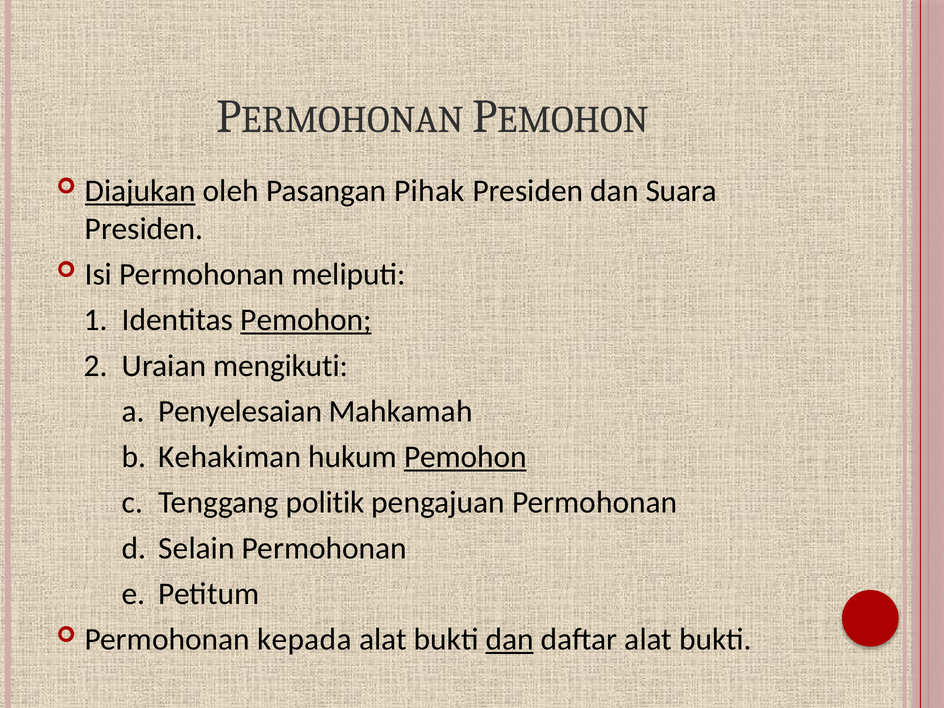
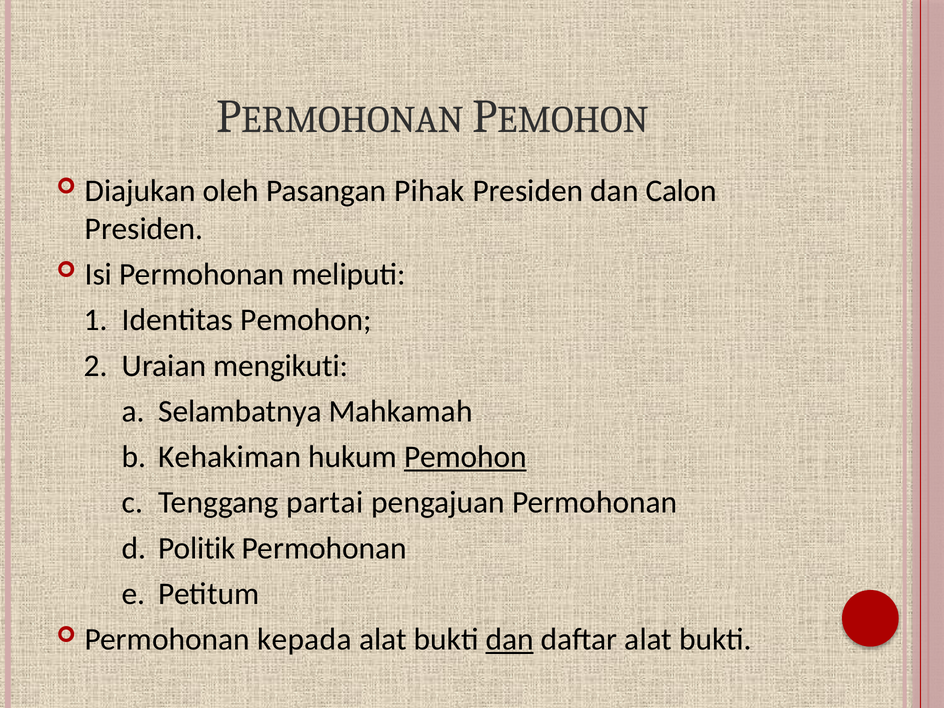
Diajukan underline: present -> none
Suara: Suara -> Calon
Pemohon at (306, 320) underline: present -> none
Penyelesaian: Penyelesaian -> Selambatnya
politik: politik -> partai
Selain: Selain -> Politik
